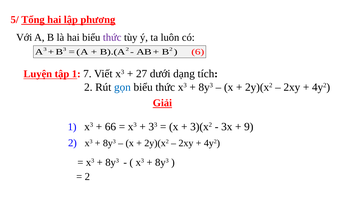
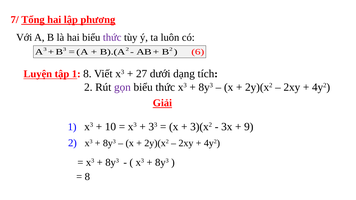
5/: 5/ -> 7/
1 7: 7 -> 8
gọn colour: blue -> purple
66: 66 -> 10
2 at (87, 177): 2 -> 8
